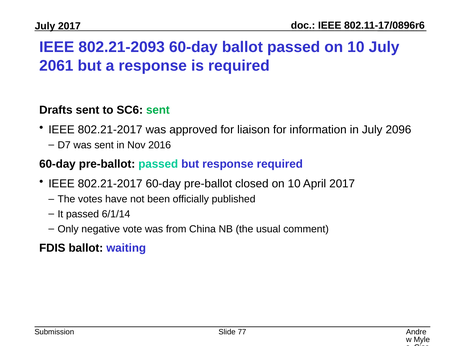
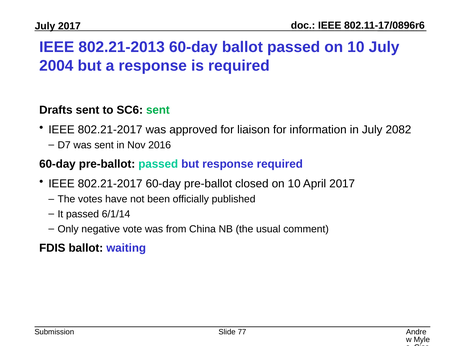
802.21-2093: 802.21-2093 -> 802.21-2013
2061: 2061 -> 2004
2096: 2096 -> 2082
